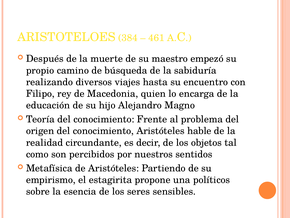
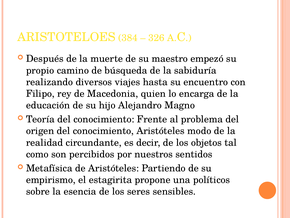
461: 461 -> 326
hable: hable -> modo
